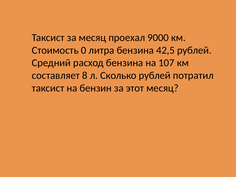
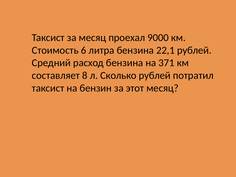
0: 0 -> 6
42,5: 42,5 -> 22,1
107: 107 -> 371
